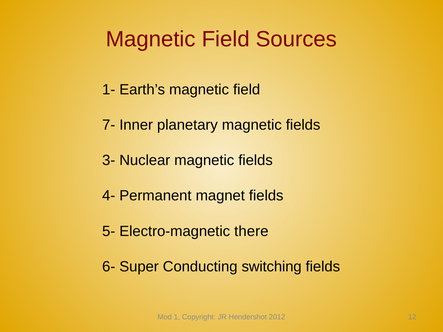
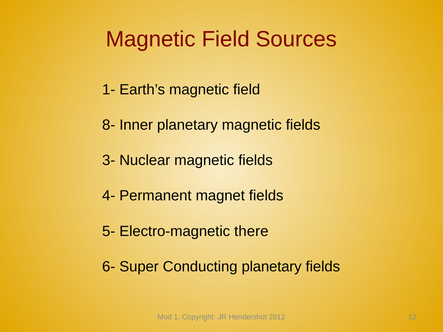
7-: 7- -> 8-
Conducting switching: switching -> planetary
